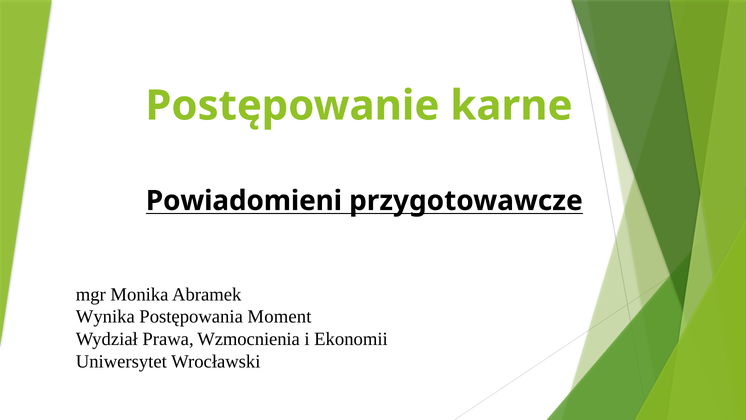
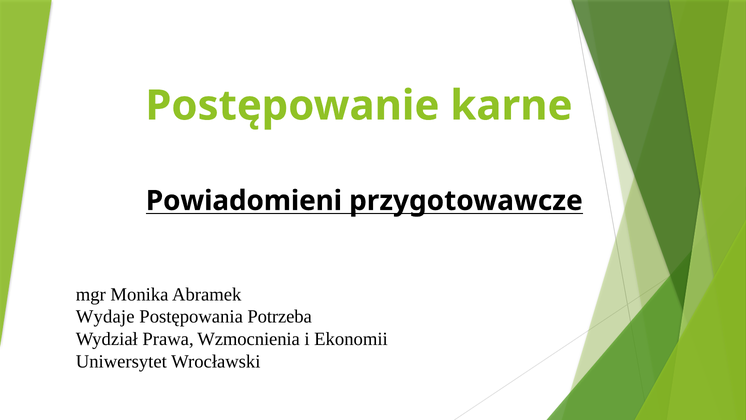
Wynika: Wynika -> Wydaje
Moment: Moment -> Potrzeba
